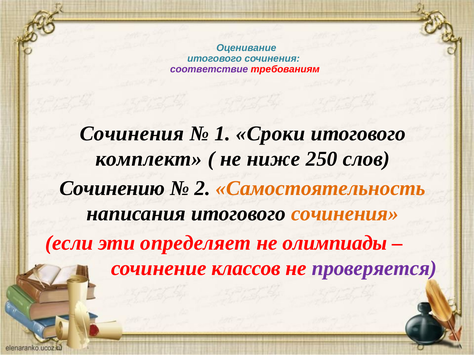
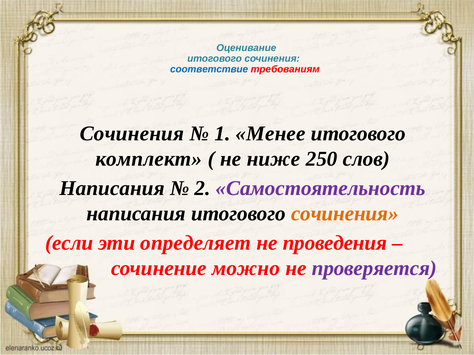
соответствие colour: purple -> blue
Сроки: Сроки -> Менее
Сочинению at (112, 189): Сочинению -> Написания
Самостоятельность colour: orange -> purple
олимпиады: олимпиады -> проведения
классов: классов -> можно
